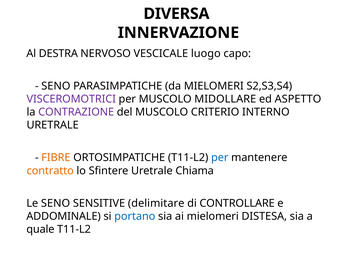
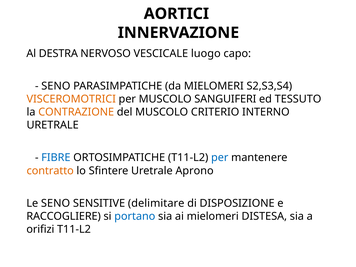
DIVERSA: DIVERSA -> AORTICI
VISCEROMOTRICI colour: purple -> orange
MIDOLLARE: MIDOLLARE -> SANGUIFERI
ASPETTO: ASPETTO -> TESSUTO
CONTRAZIONE colour: purple -> orange
FIBRE colour: orange -> blue
Chiama: Chiama -> Aprono
CONTROLLARE: CONTROLLARE -> DISPOSIZIONE
ADDOMINALE: ADDOMINALE -> RACCOGLIERE
quale: quale -> orifizi
